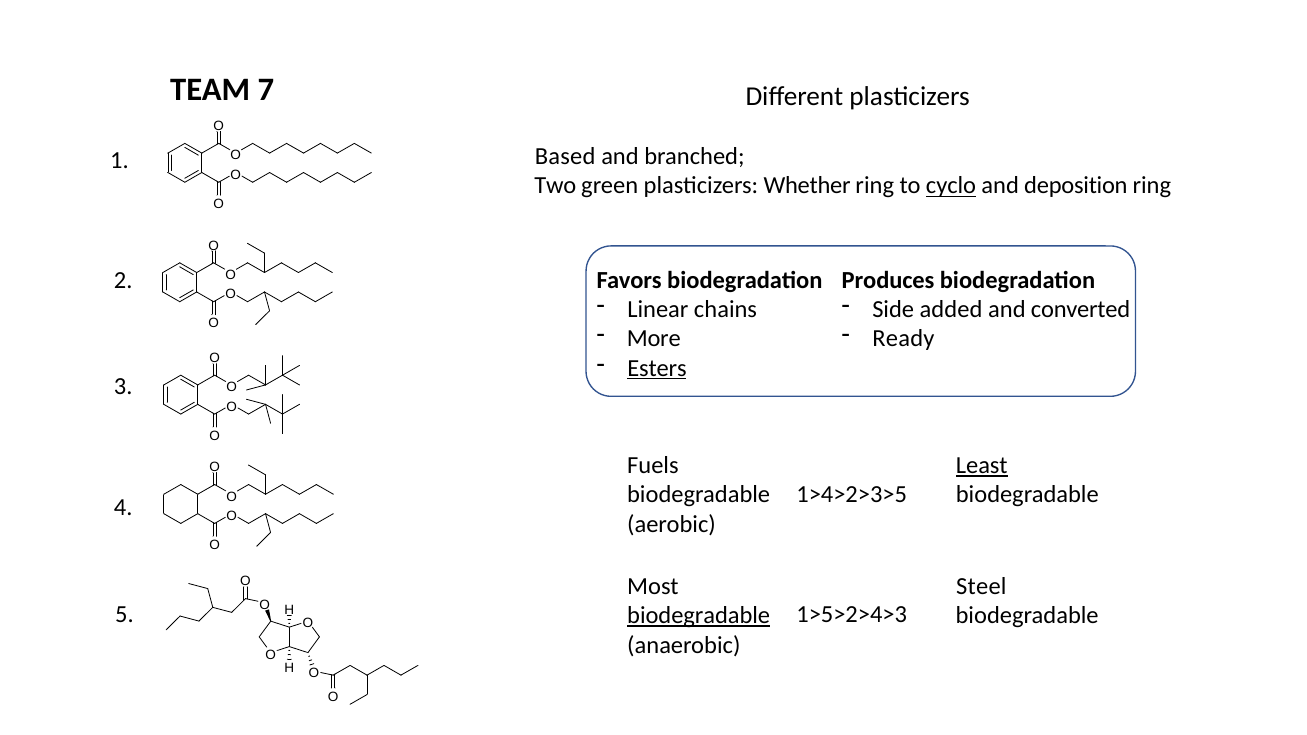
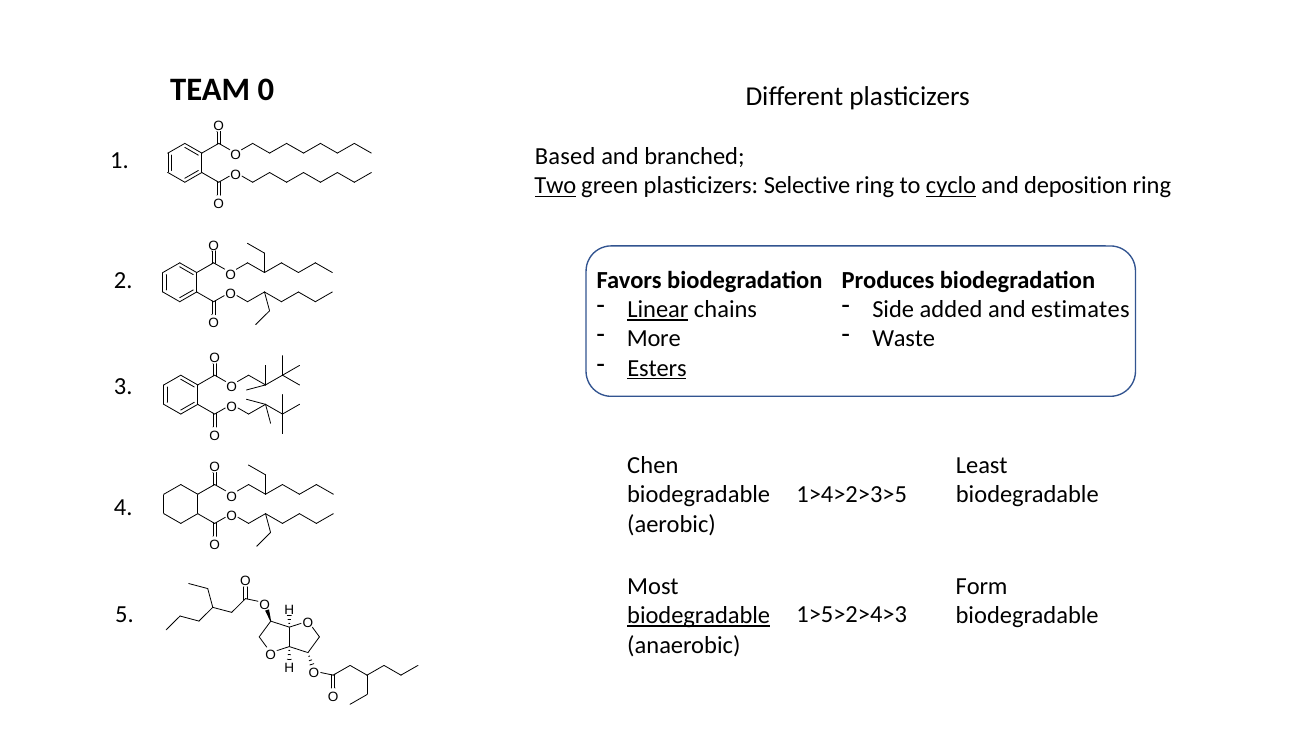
7: 7 -> 0
Two underline: none -> present
Whether: Whether -> Selective
Linear underline: none -> present
converted: converted -> estimates
Ready: Ready -> Waste
Fuels: Fuels -> Chen
Least underline: present -> none
Steel: Steel -> Form
